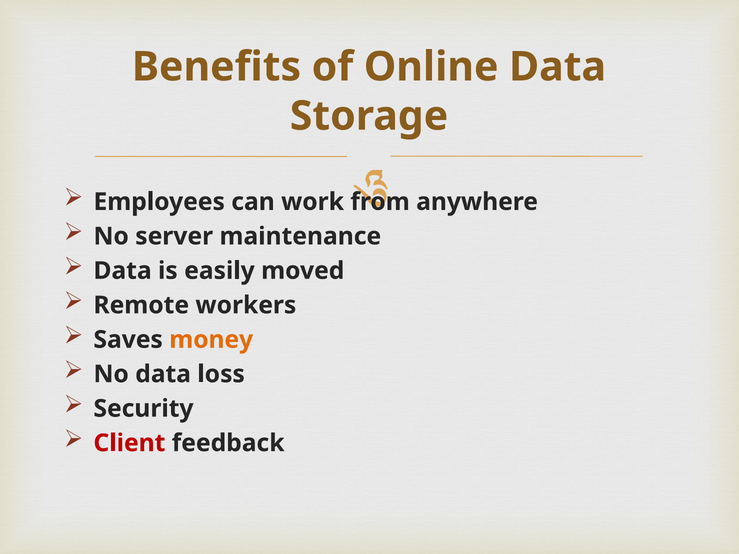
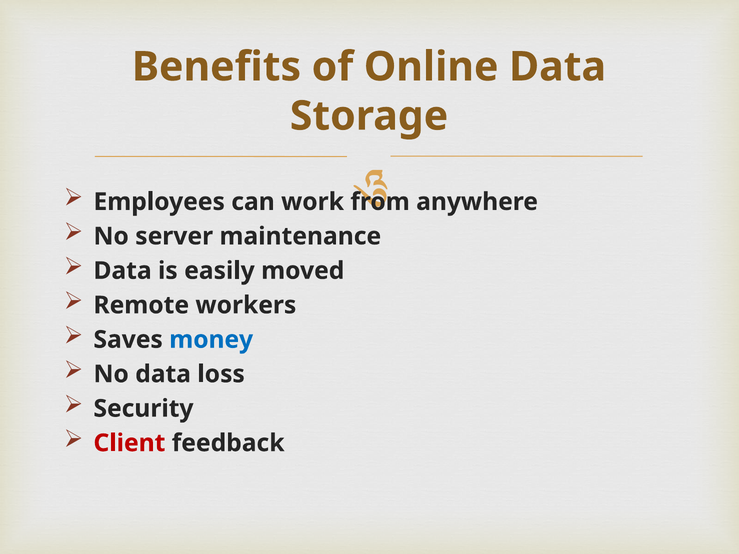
money colour: orange -> blue
